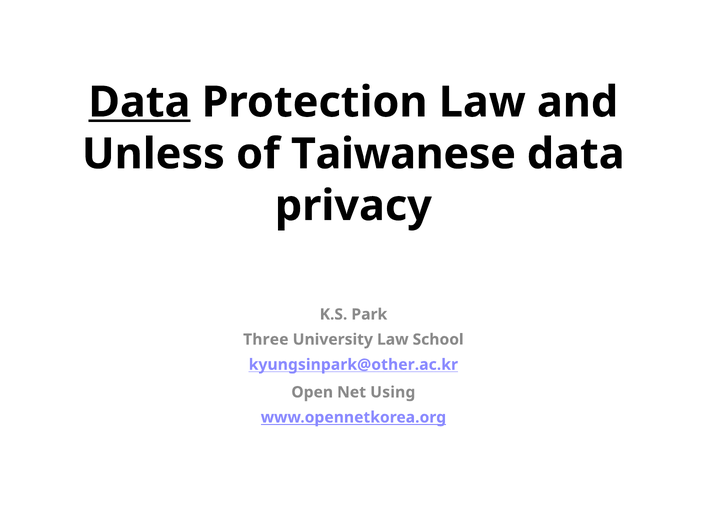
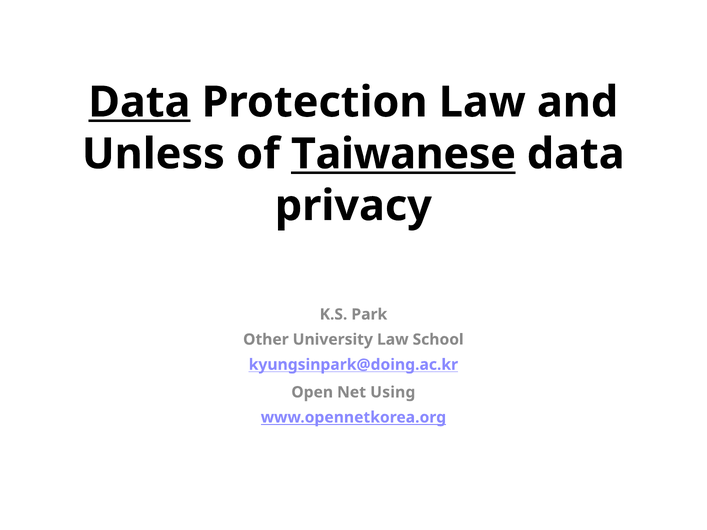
Taiwanese underline: none -> present
Three: Three -> Other
kyungsinpark@other.ac.kr: kyungsinpark@other.ac.kr -> kyungsinpark@doing.ac.kr
